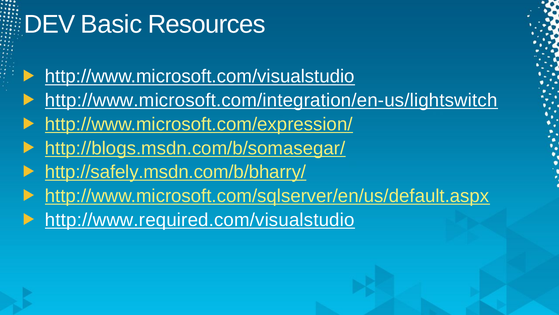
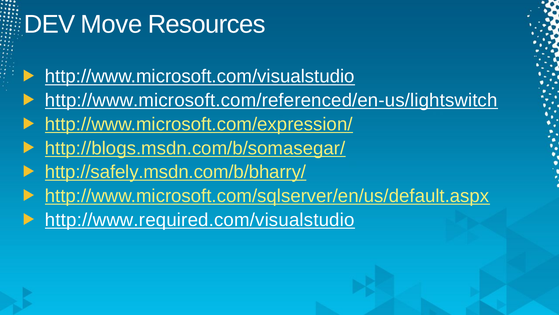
Basic: Basic -> Move
http://www.microsoft.com/integration/en-us/lightswitch: http://www.microsoft.com/integration/en-us/lightswitch -> http://www.microsoft.com/referenced/en-us/lightswitch
